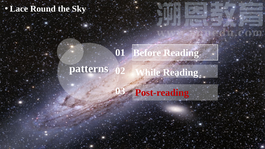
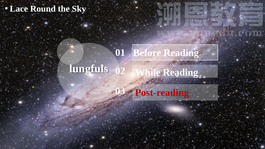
patterns: patterns -> lungfuls
